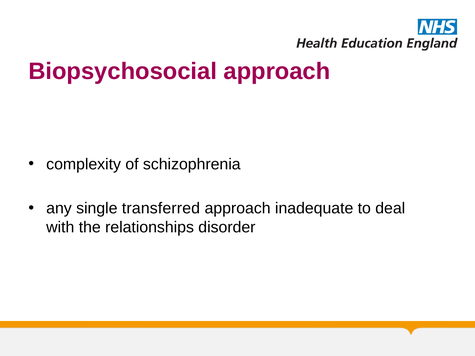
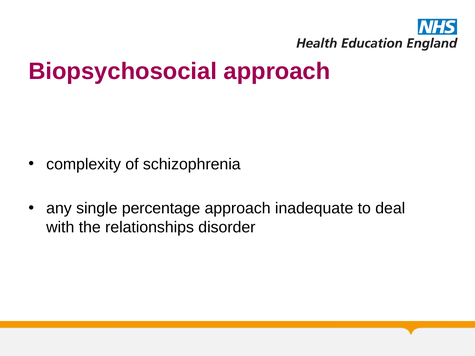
transferred: transferred -> percentage
